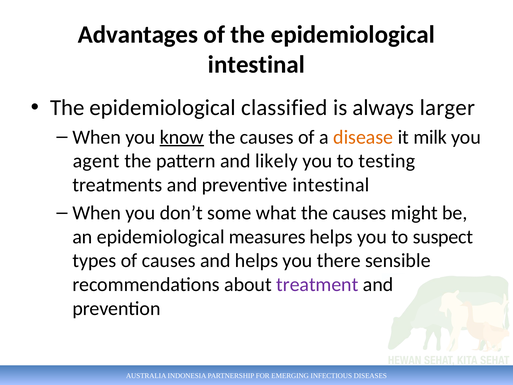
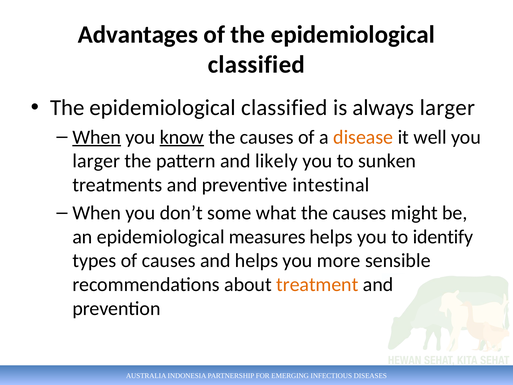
intestinal at (256, 65): intestinal -> classified
When at (97, 137) underline: none -> present
milk: milk -> well
agent at (96, 161): agent -> larger
testing: testing -> sunken
suspect: suspect -> identify
there: there -> more
treatment colour: purple -> orange
